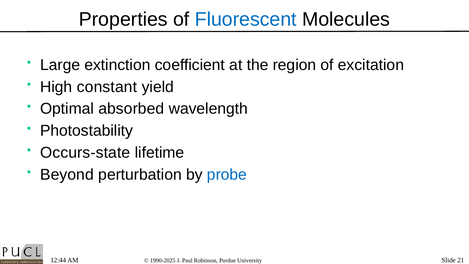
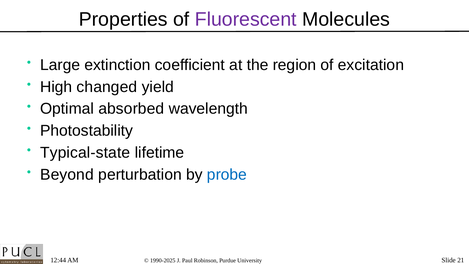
Fluorescent colour: blue -> purple
constant: constant -> changed
Occurs-state: Occurs-state -> Typical-state
